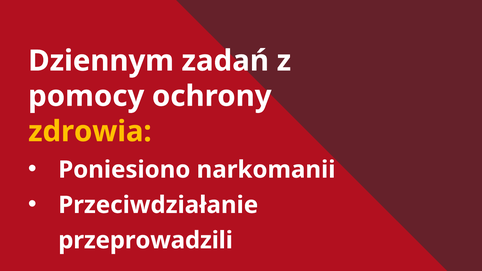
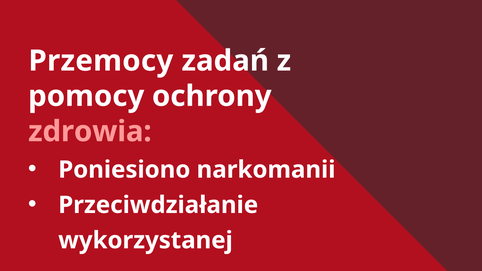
Dziennym: Dziennym -> Przemocy
zdrowia colour: yellow -> pink
przeprowadzili: przeprowadzili -> wykorzystanej
